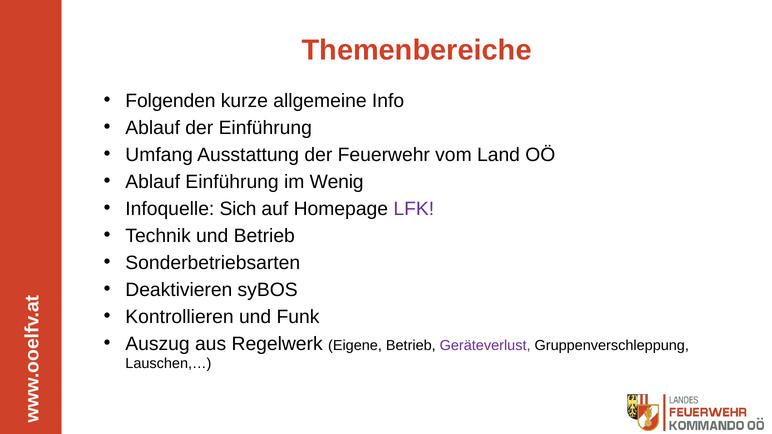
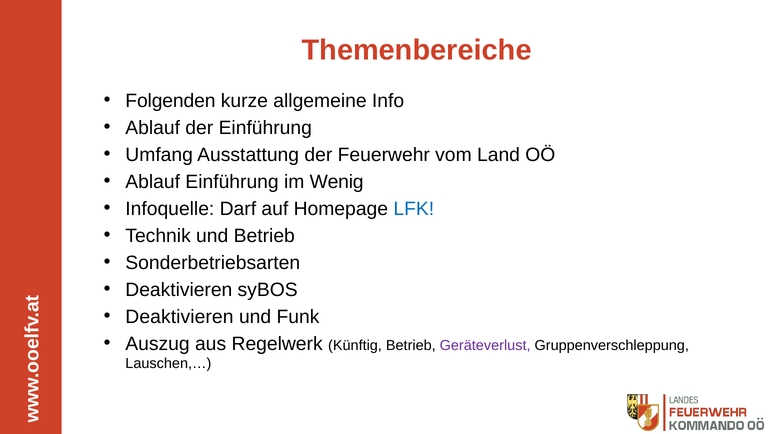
Sich: Sich -> Darf
LFK colour: purple -> blue
Kontrollieren at (180, 317): Kontrollieren -> Deaktivieren
Eigene: Eigene -> Künftig
